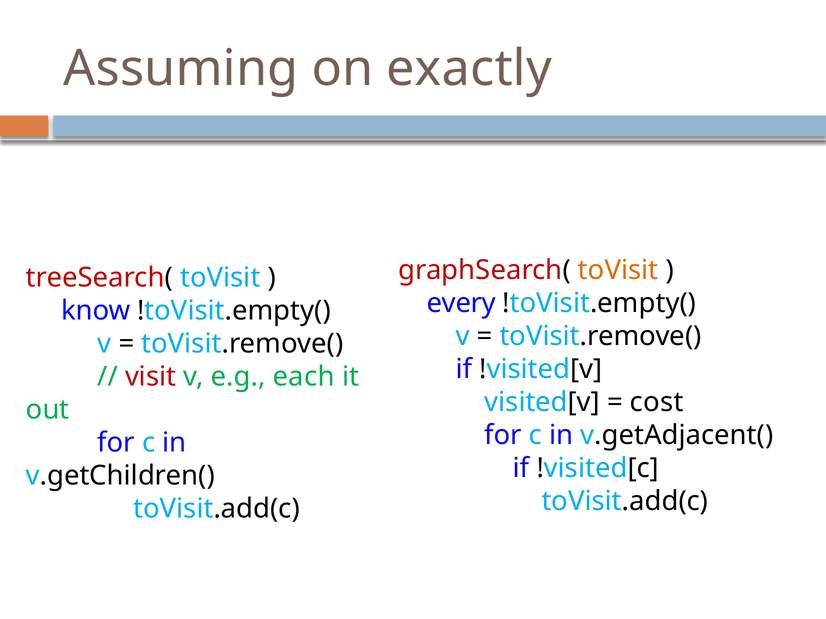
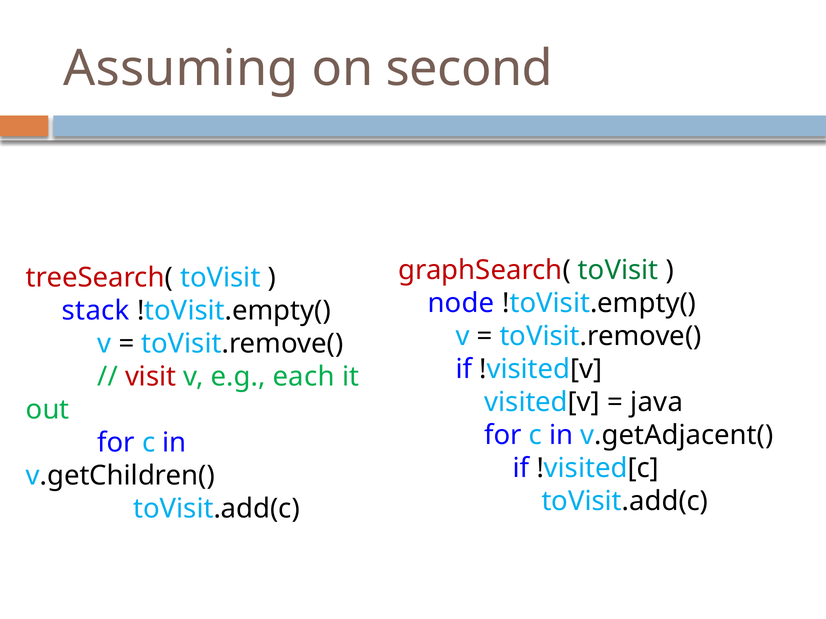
exactly: exactly -> second
toVisit at (618, 270) colour: orange -> green
every: every -> node
know: know -> stack
cost: cost -> java
